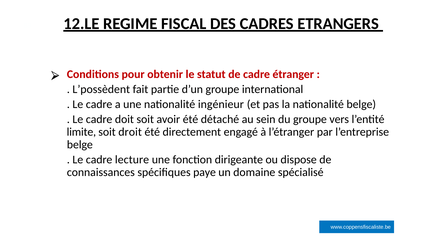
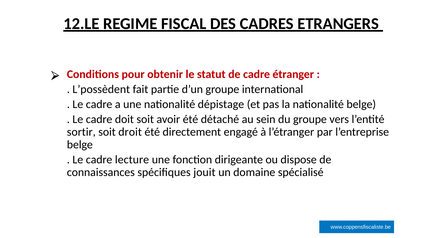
ingénieur: ingénieur -> dépistage
limite: limite -> sortir
paye: paye -> jouit
